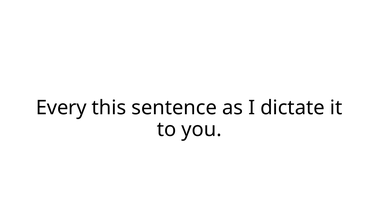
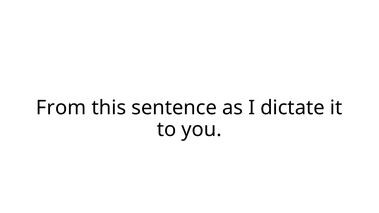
Every: Every -> From
